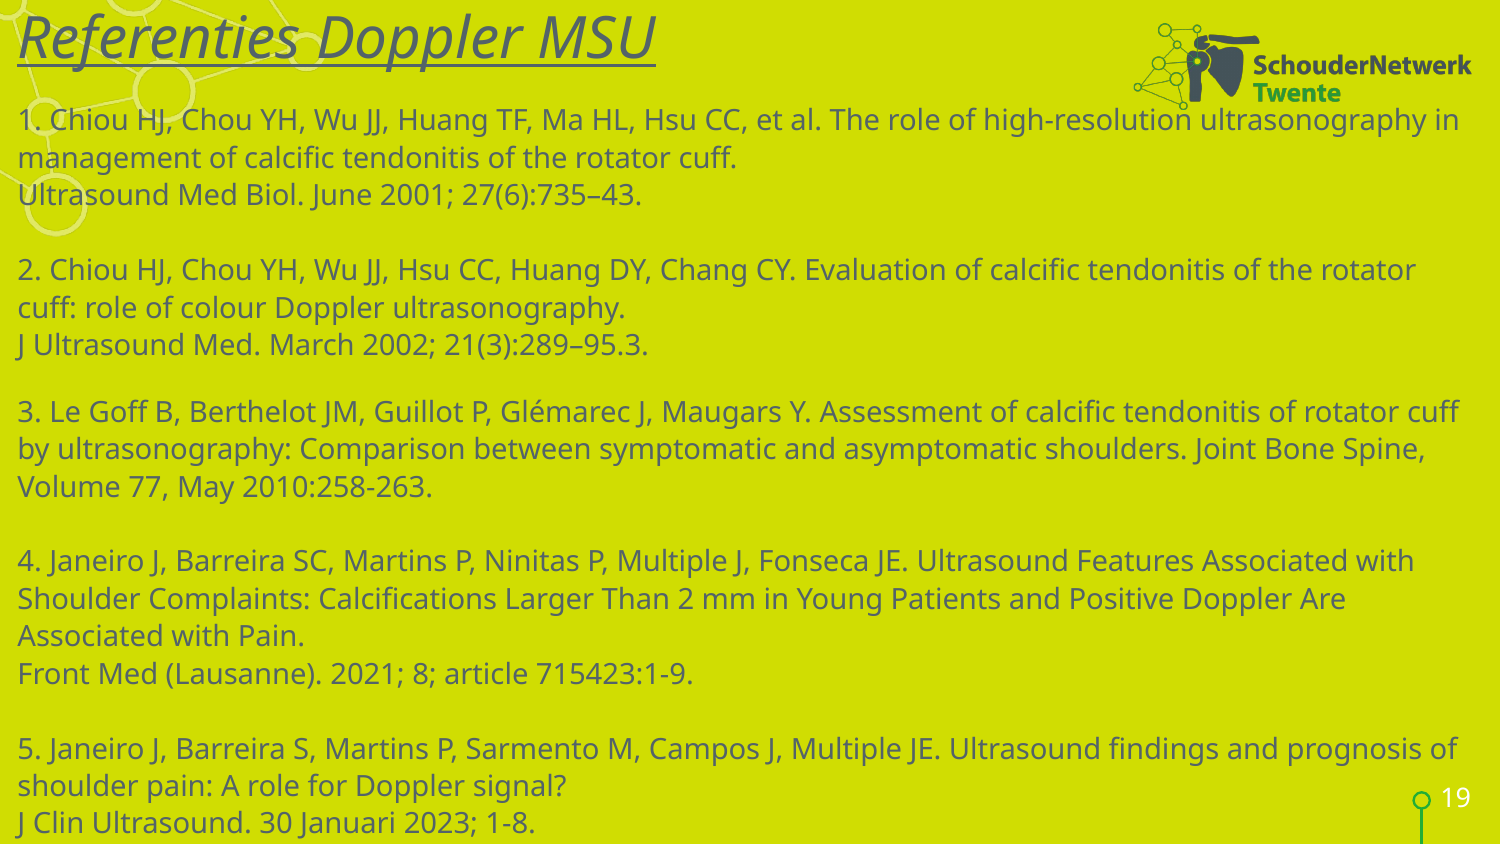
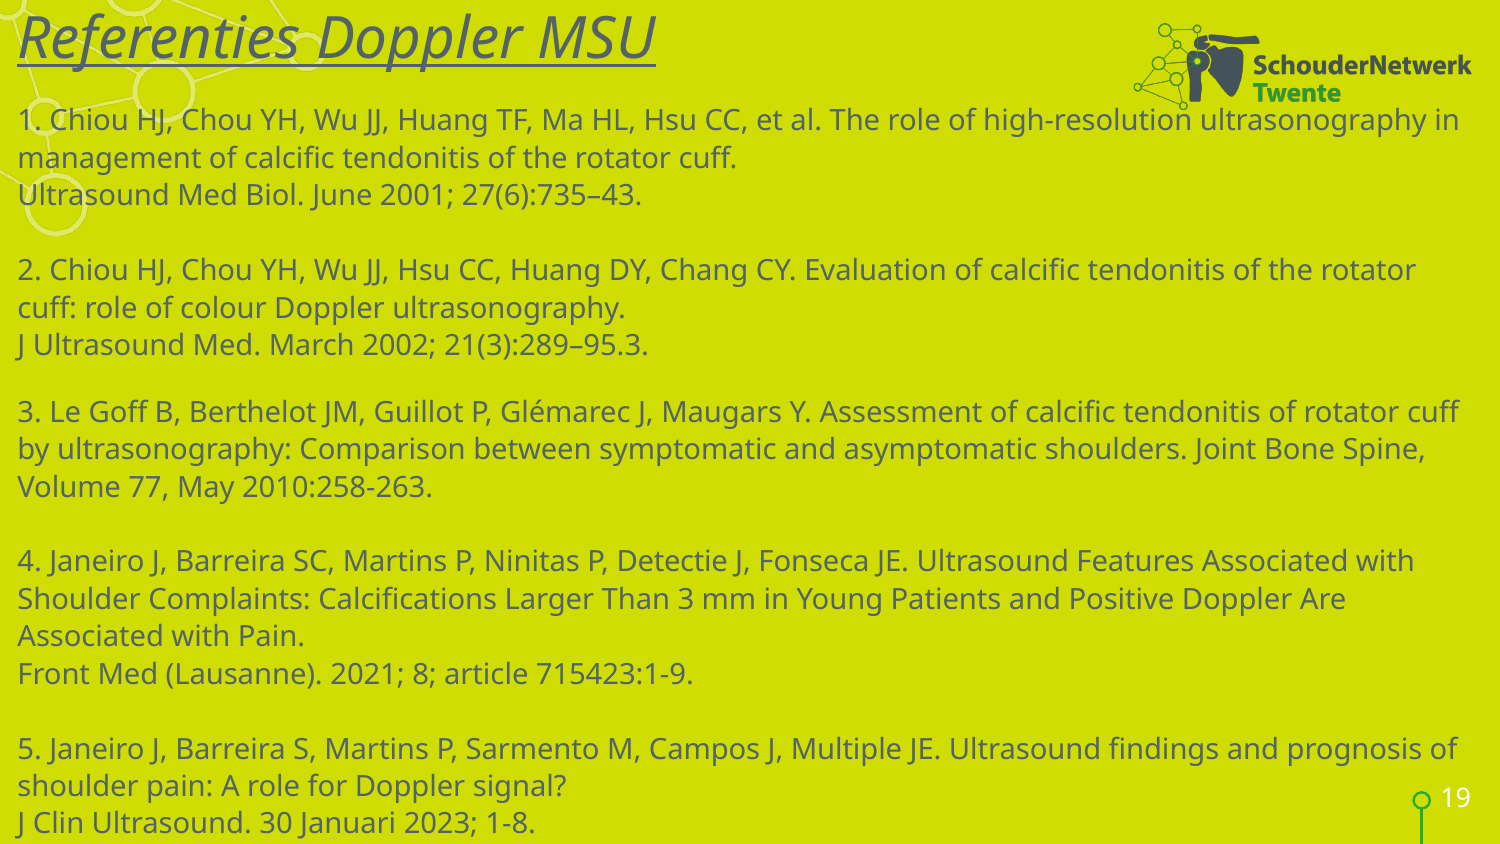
P Multiple: Multiple -> Detectie
Than 2: 2 -> 3
